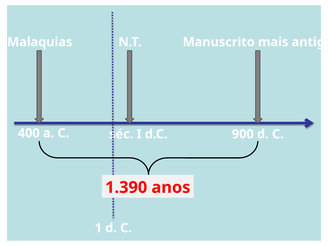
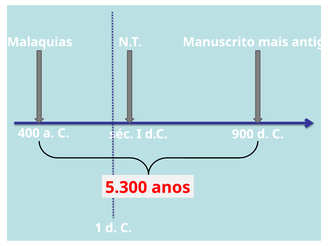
1.390: 1.390 -> 5.300
